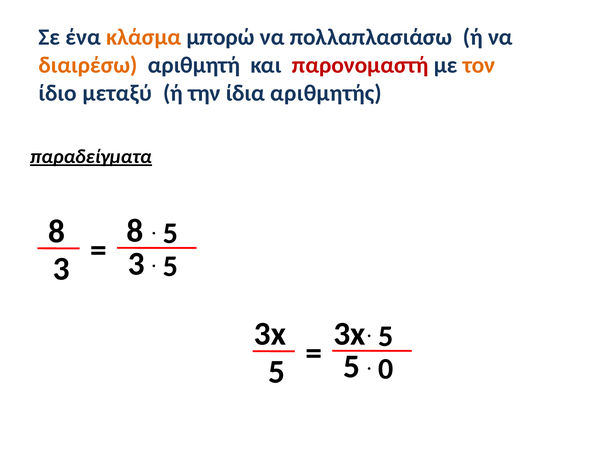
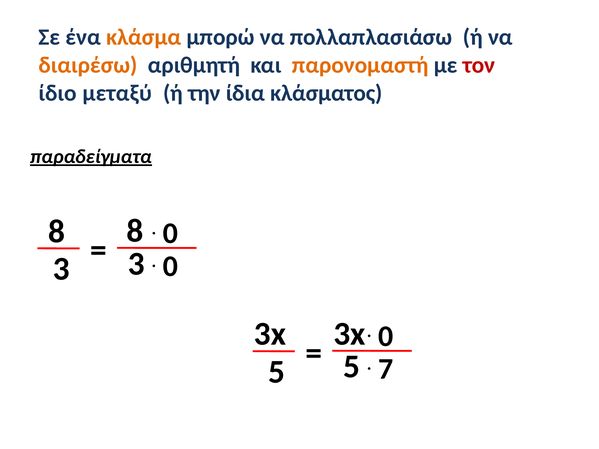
παρονομαστή colour: red -> orange
τον colour: orange -> red
αριθμητής: αριθμητής -> κλάσματος
5 at (170, 234): 5 -> 0
5 at (170, 266): 5 -> 0
5 at (386, 337): 5 -> 0
0: 0 -> 7
